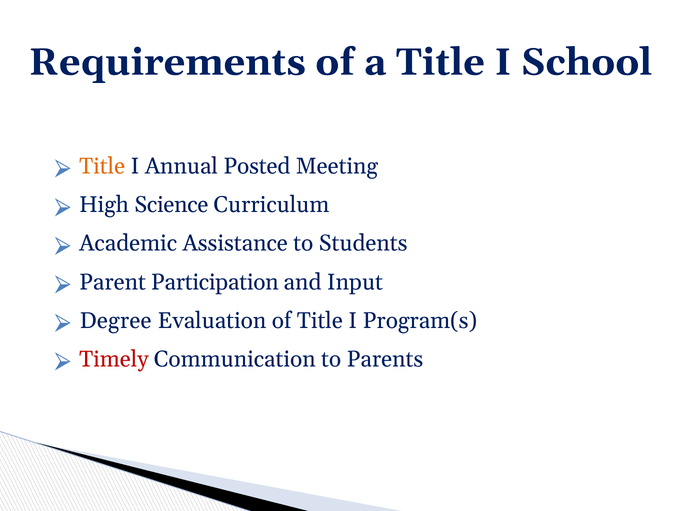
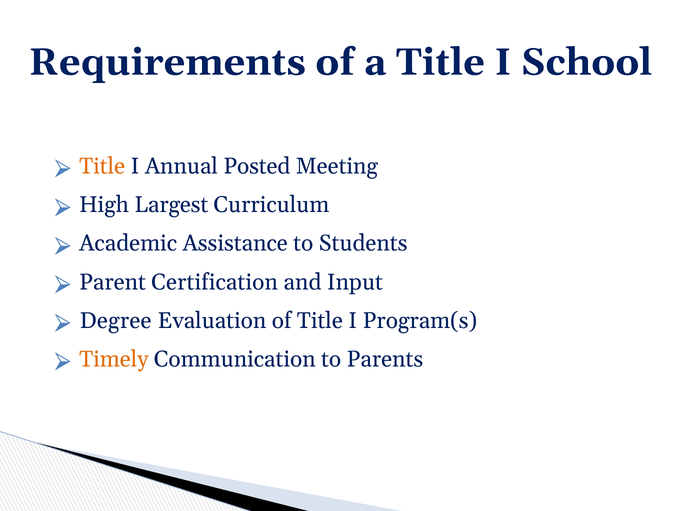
Science: Science -> Largest
Participation: Participation -> Certification
Timely colour: red -> orange
